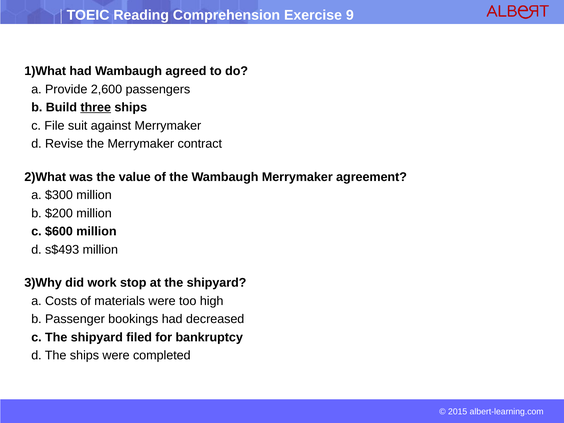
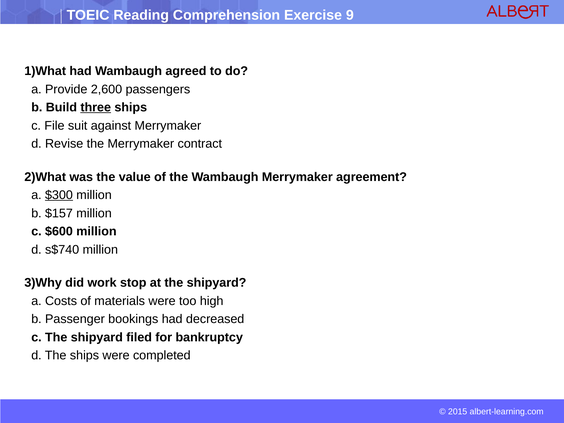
$300 underline: none -> present
$200: $200 -> $157
s$493: s$493 -> s$740
